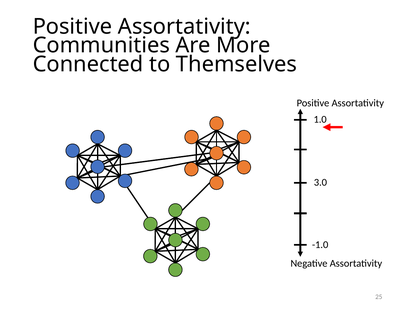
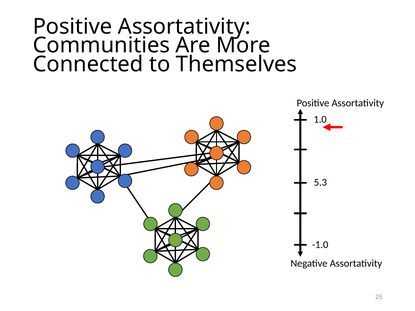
3.0: 3.0 -> 5.3
